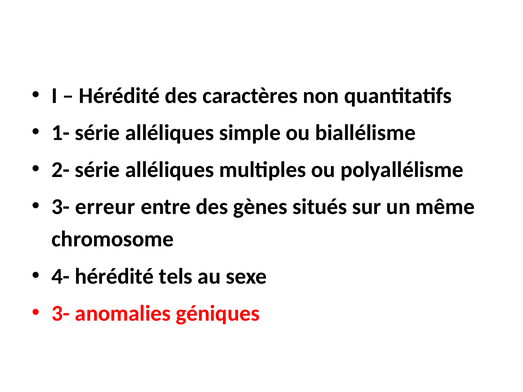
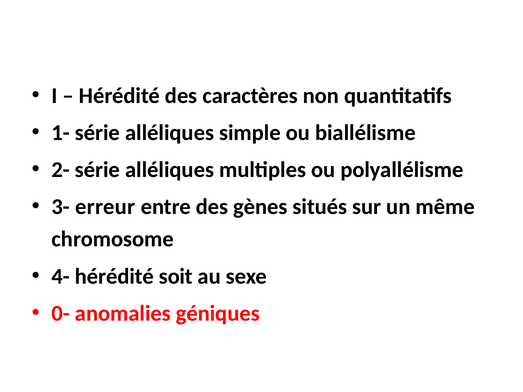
tels: tels -> soit
3- at (61, 314): 3- -> 0-
